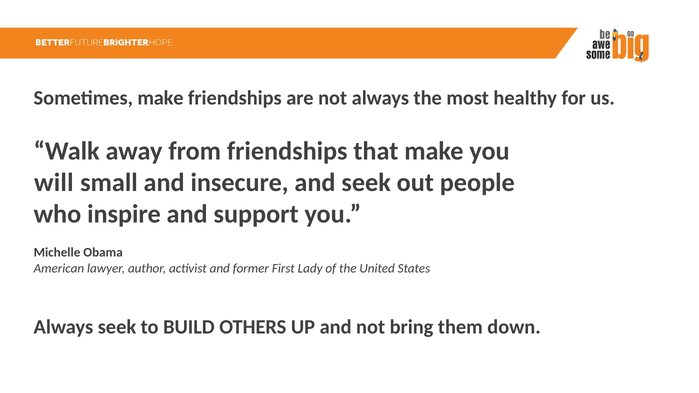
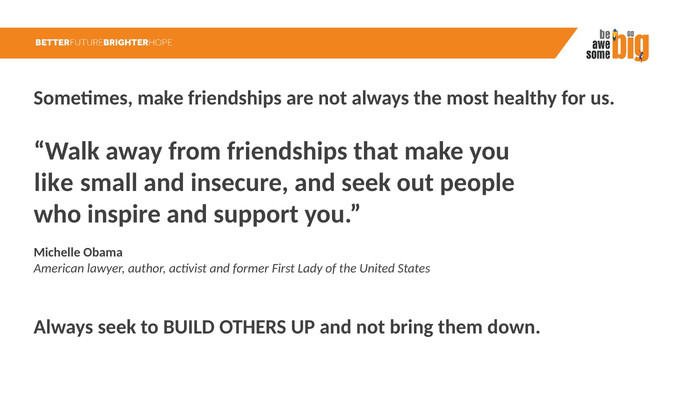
will: will -> like
